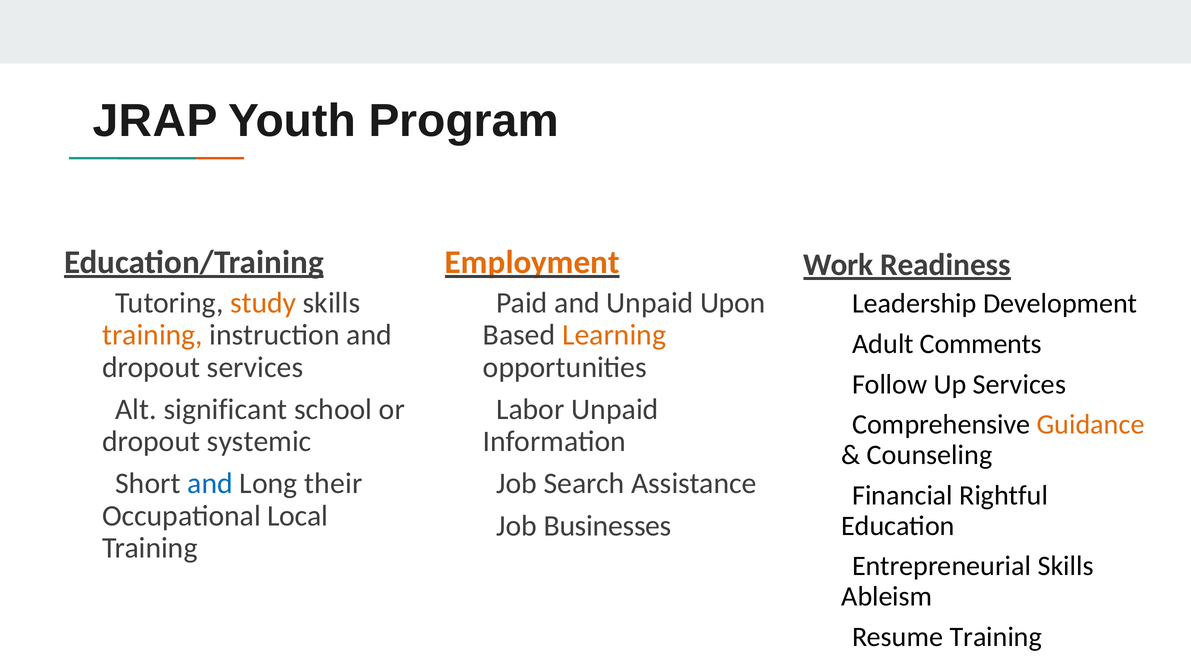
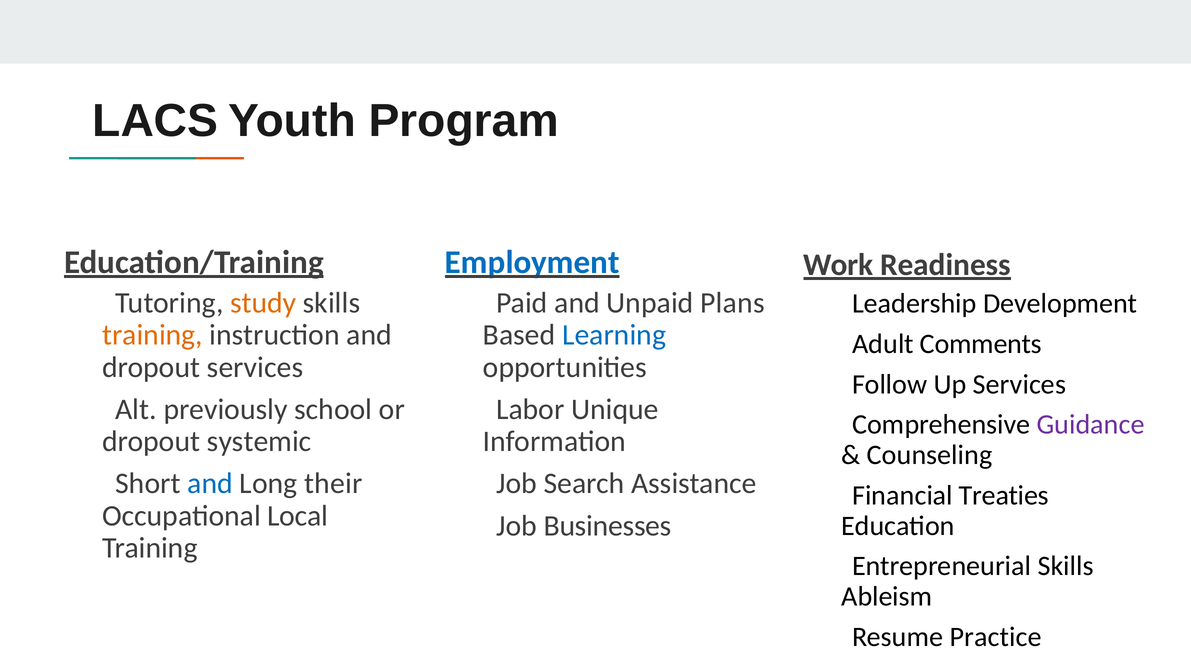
JRAP: JRAP -> LACS
Employment colour: orange -> blue
Upon: Upon -> Plans
Learning colour: orange -> blue
significant: significant -> previously
Unpaid at (615, 409): Unpaid -> Unique
Guidance colour: orange -> purple
Rightful: Rightful -> Treaties
Training at (996, 637): Training -> Practice
